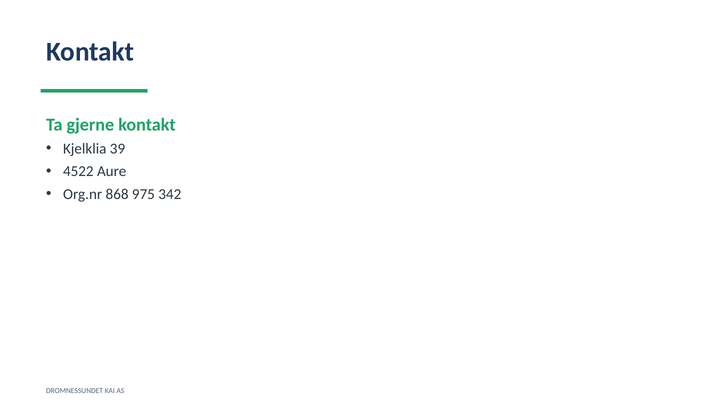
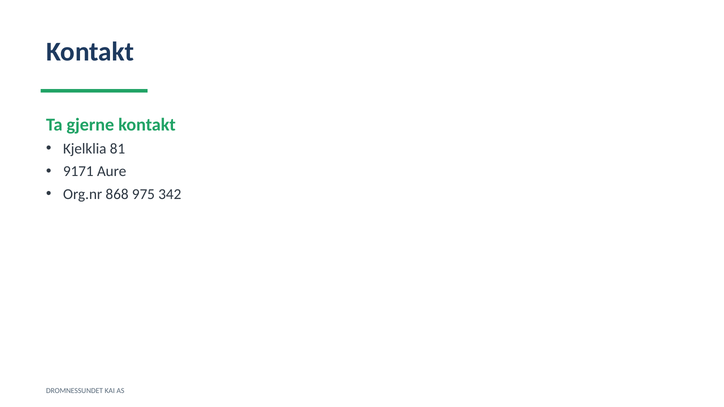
39: 39 -> 81
4522: 4522 -> 9171
